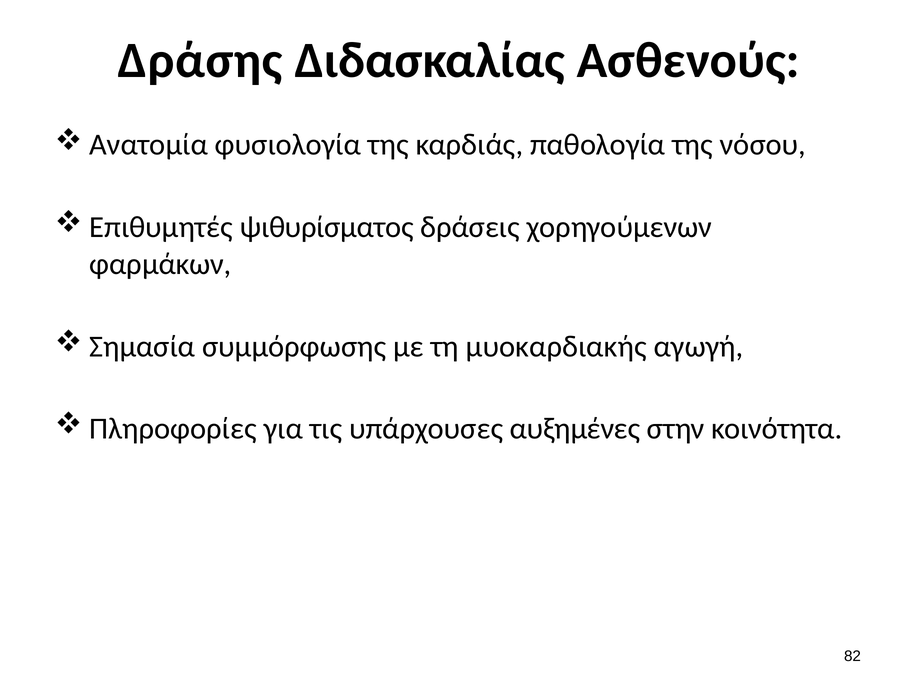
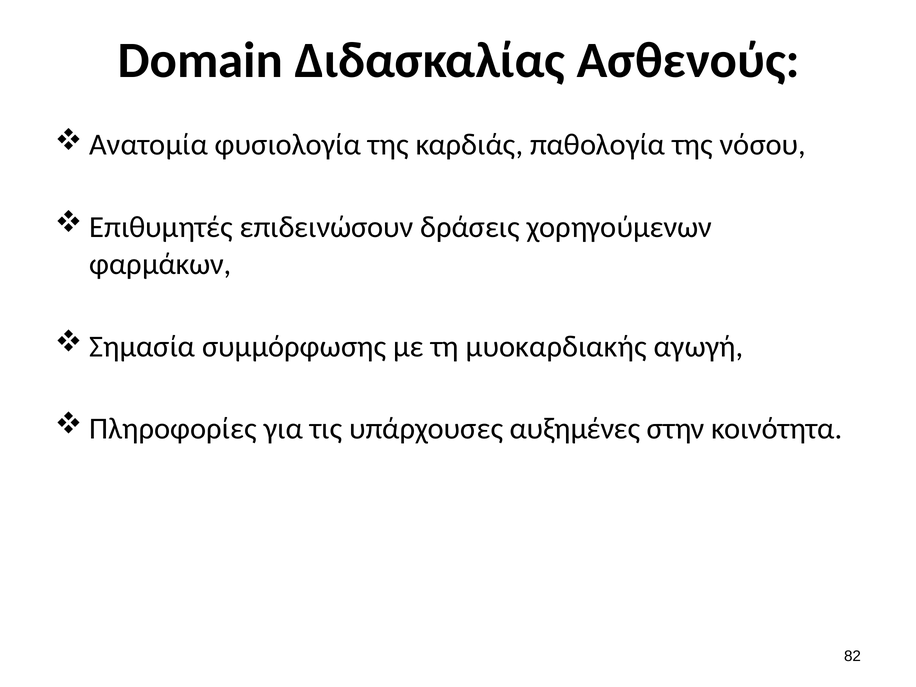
Δράσης: Δράσης -> Domain
ψιθυρίσματος: ψιθυρίσματος -> επιδεινώσουν
